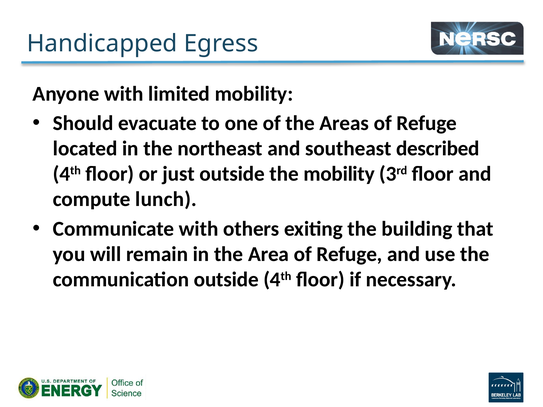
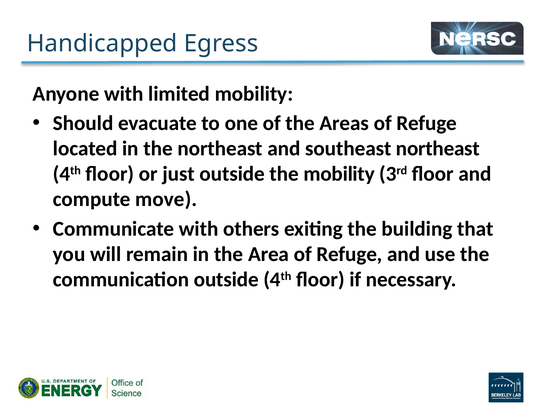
southeast described: described -> northeast
lunch: lunch -> move
